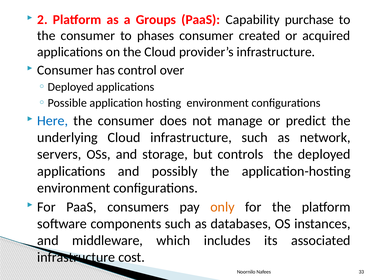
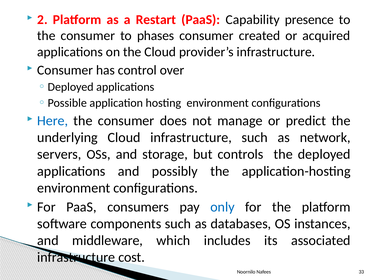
Groups: Groups -> Restart
purchase: purchase -> presence
only colour: orange -> blue
